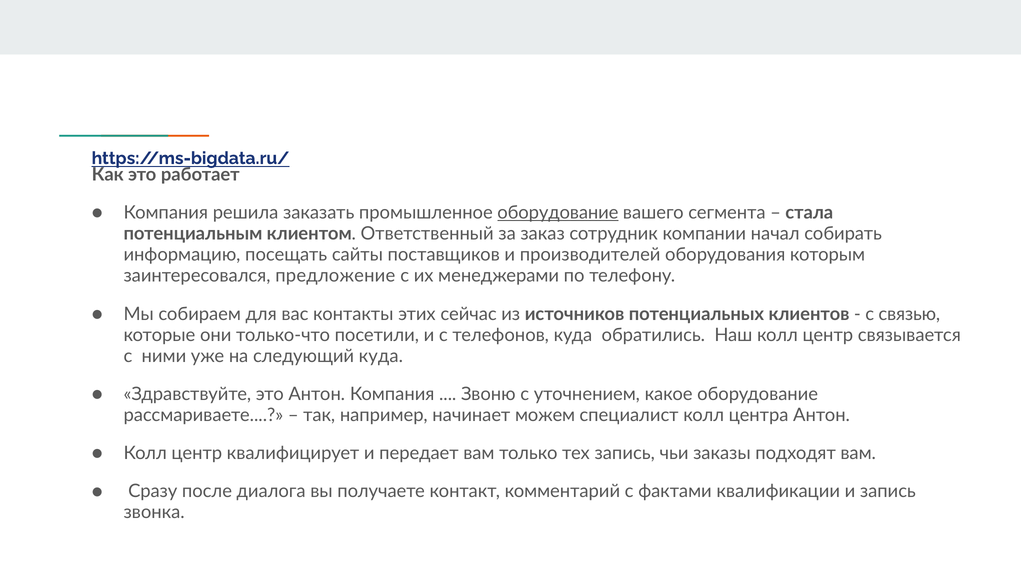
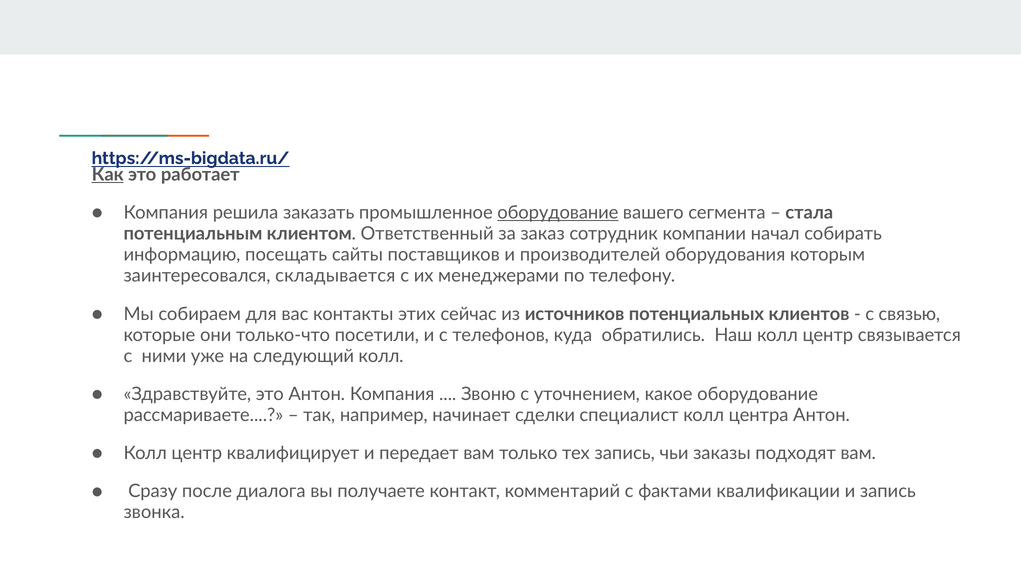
Как underline: none -> present
предложение: предложение -> складывается
следующий куда: куда -> колл
можем: можем -> сделки
